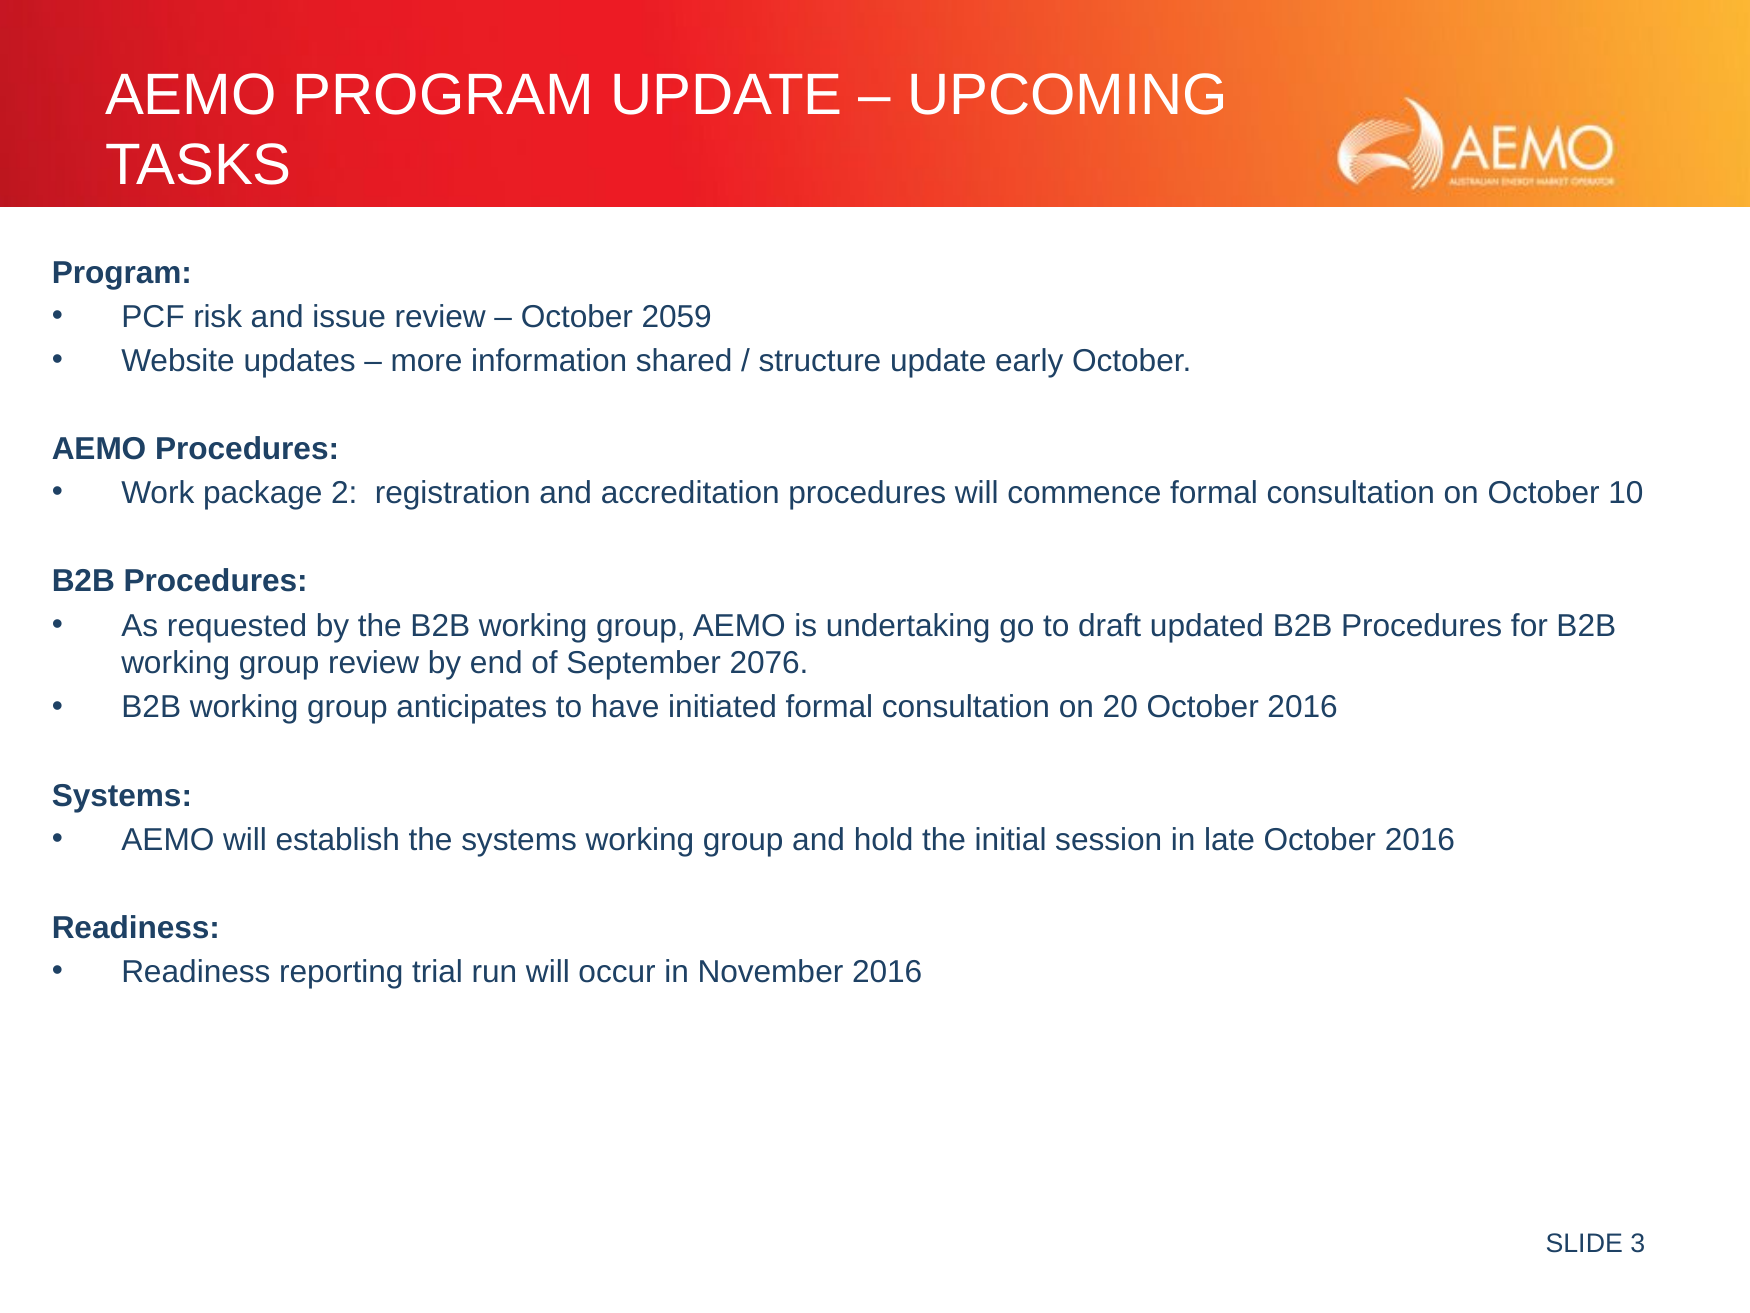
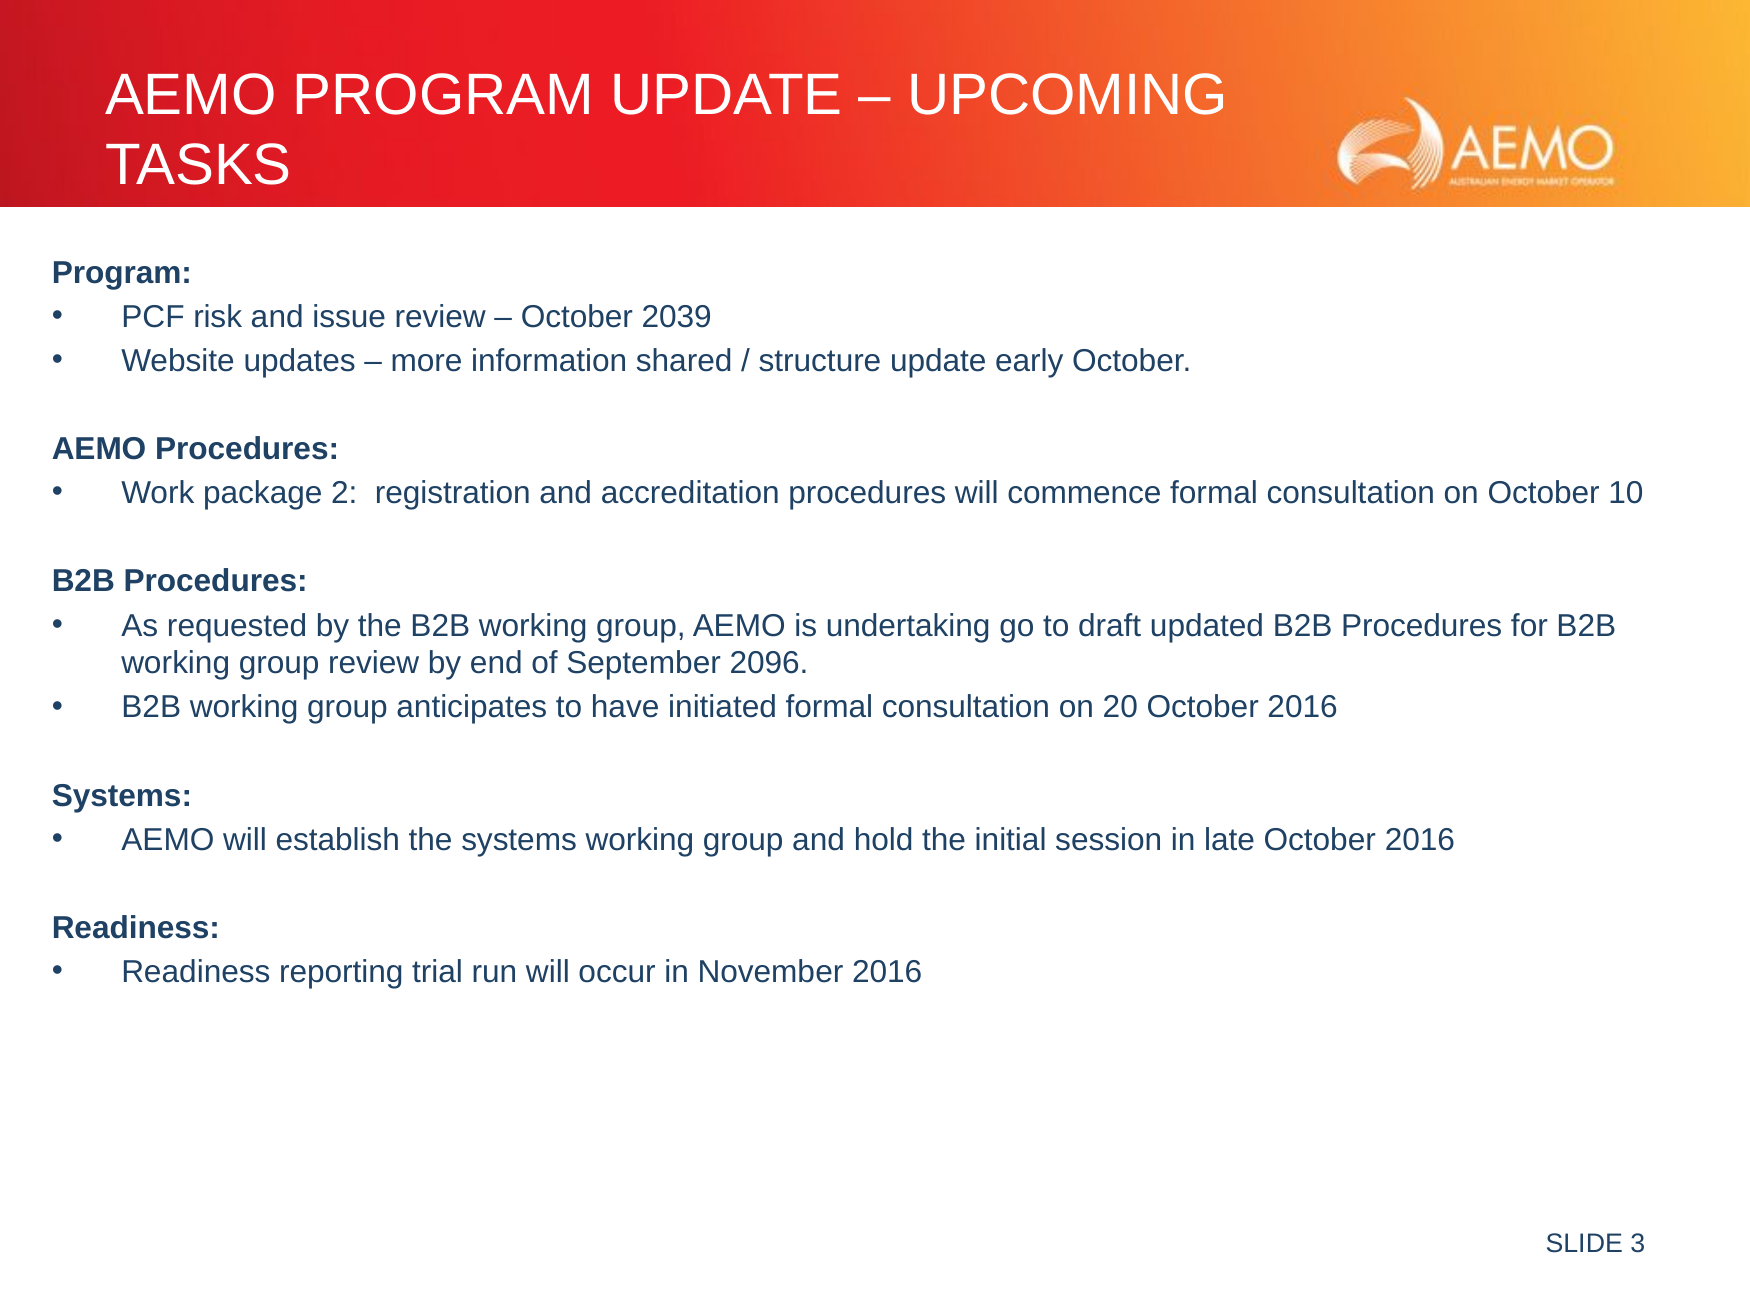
2059: 2059 -> 2039
2076: 2076 -> 2096
